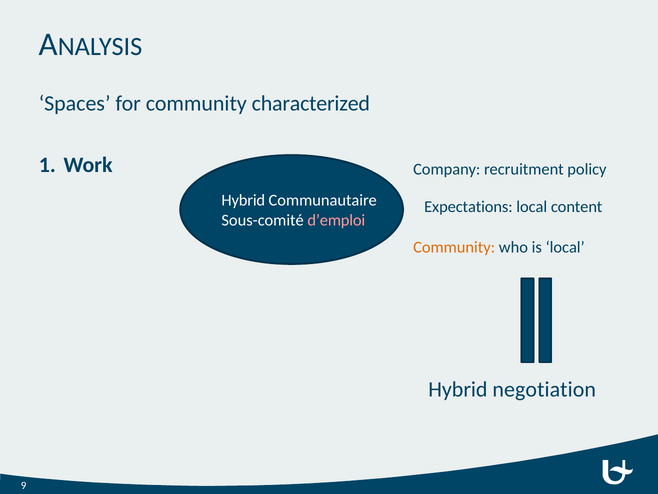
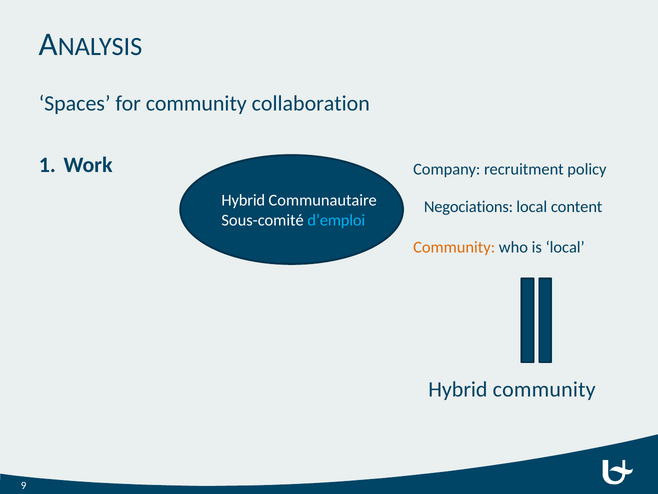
characterized: characterized -> collaboration
Expectations: Expectations -> Negociations
d’emploi colour: pink -> light blue
Hybrid negotiation: negotiation -> community
